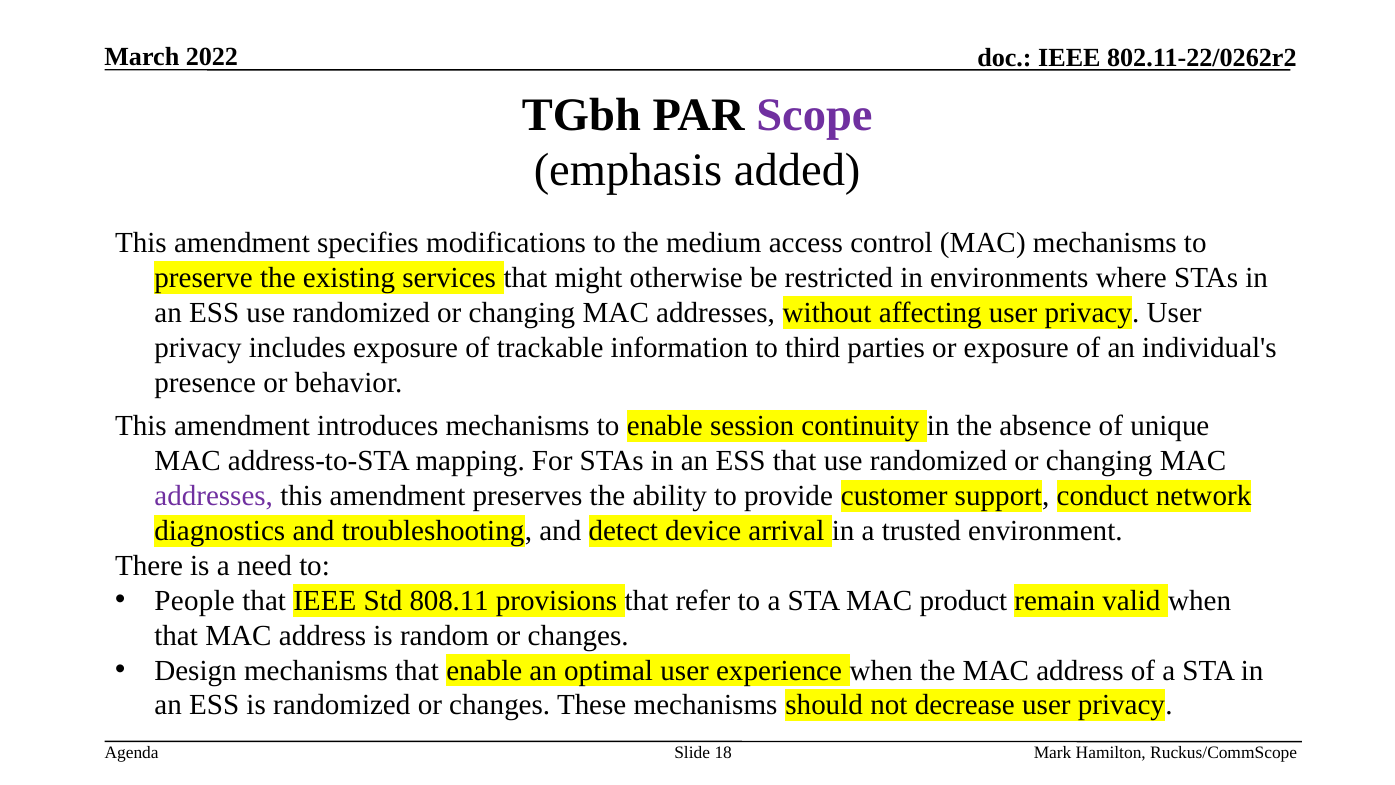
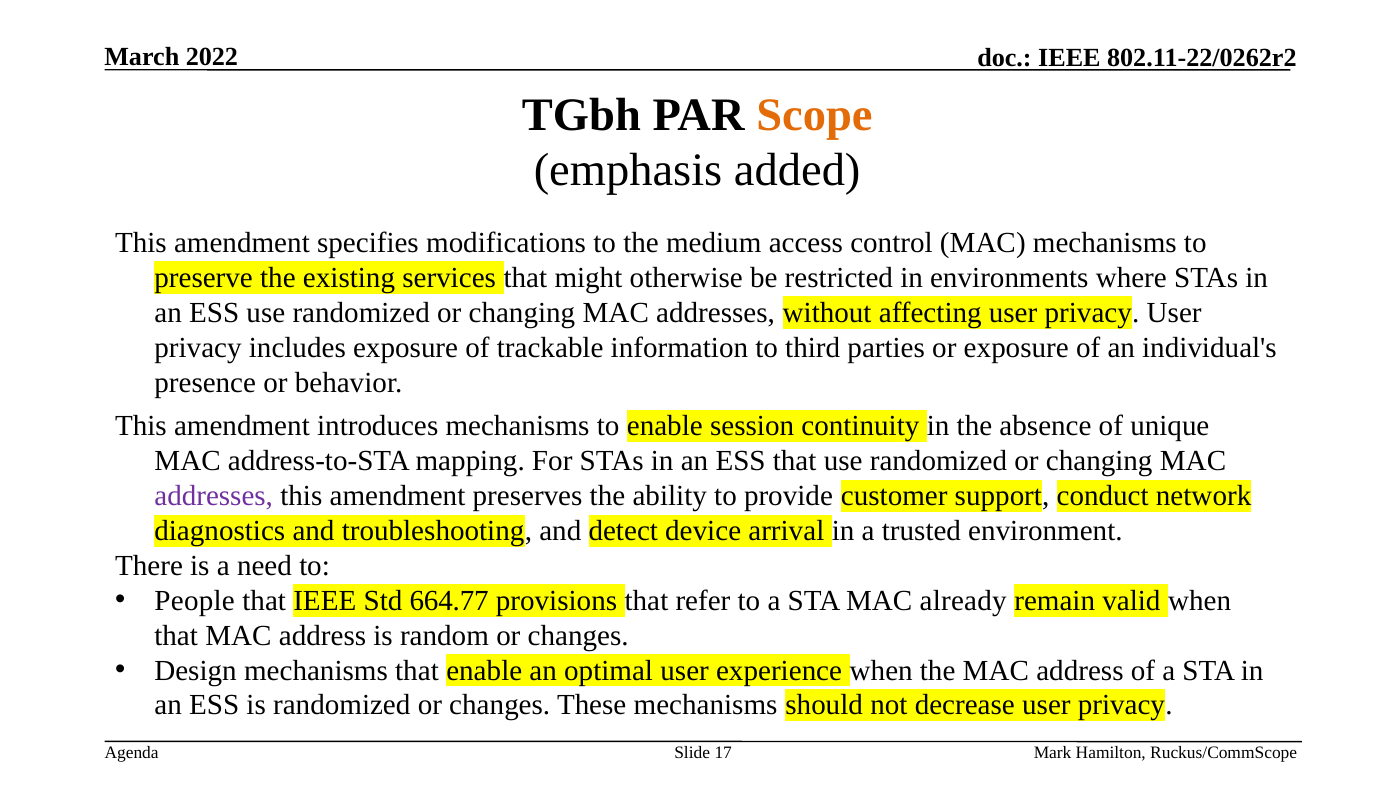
Scope colour: purple -> orange
808.11: 808.11 -> 664.77
product: product -> already
18: 18 -> 17
